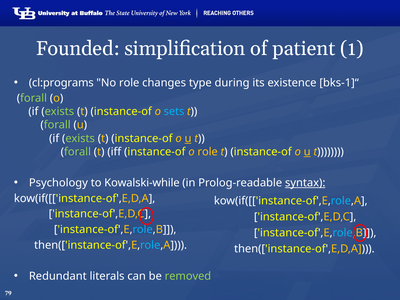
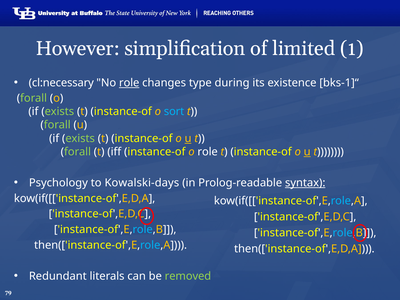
Founded: Founded -> However
patient: patient -> limited
cl:programs: cl:programs -> cl:necessary
role at (129, 83) underline: none -> present
sets: sets -> sort
role at (208, 152) colour: yellow -> white
Kowalski-while: Kowalski-while -> Kowalski-days
